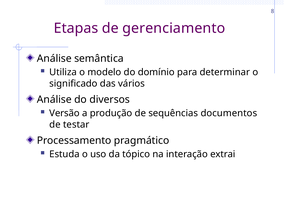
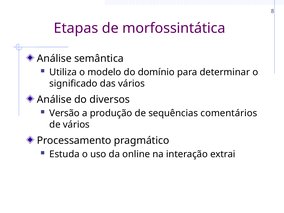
gerenciamento: gerenciamento -> morfossintática
documentos: documentos -> comentários
de testar: testar -> vários
tópico: tópico -> online
